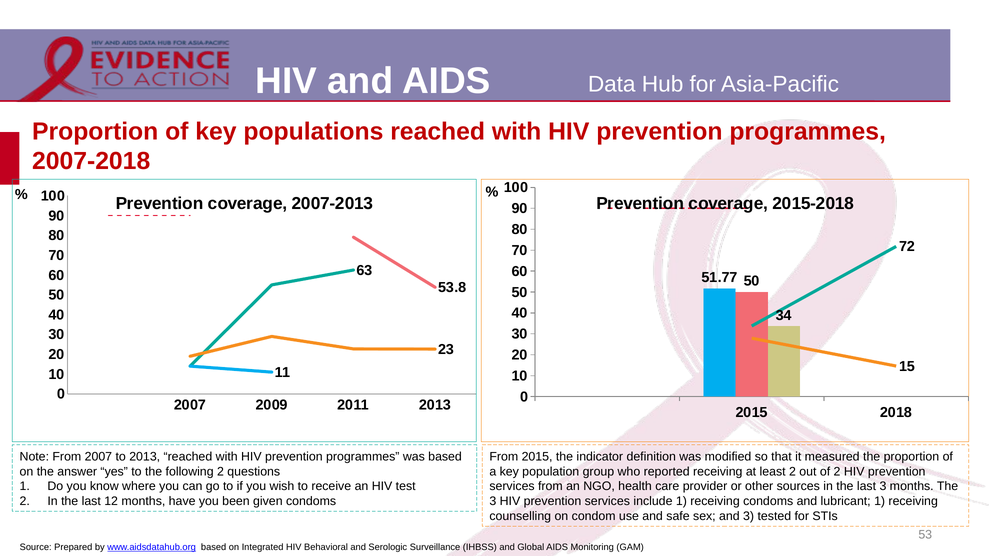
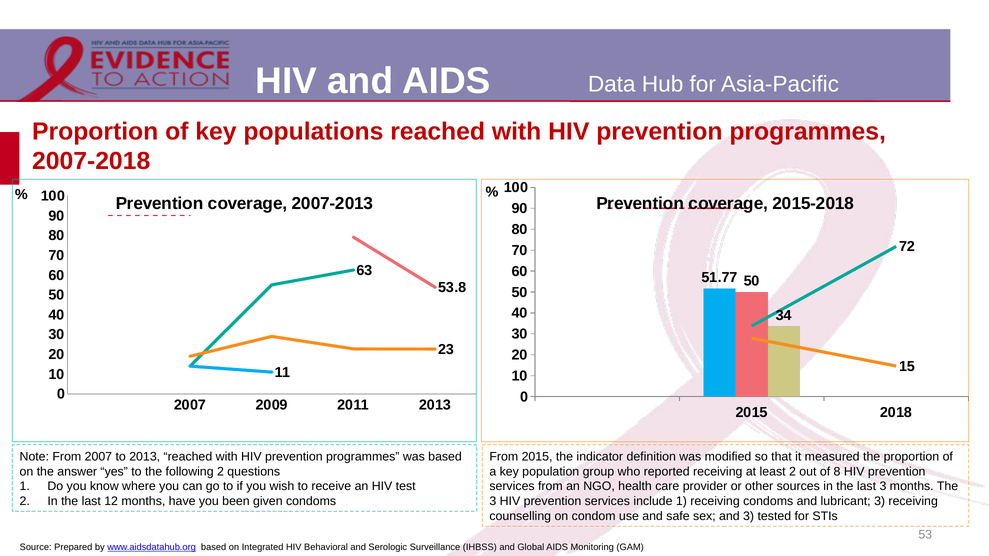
of 2: 2 -> 8
lubricant 1: 1 -> 3
